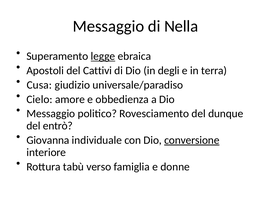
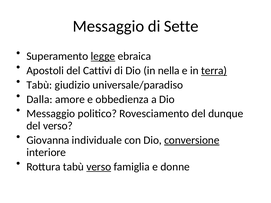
Nella: Nella -> Sette
degli: degli -> nella
terra underline: none -> present
Cusa at (39, 85): Cusa -> Tabù
Cielo: Cielo -> Dalla
del entrò: entrò -> verso
verso at (99, 167) underline: none -> present
